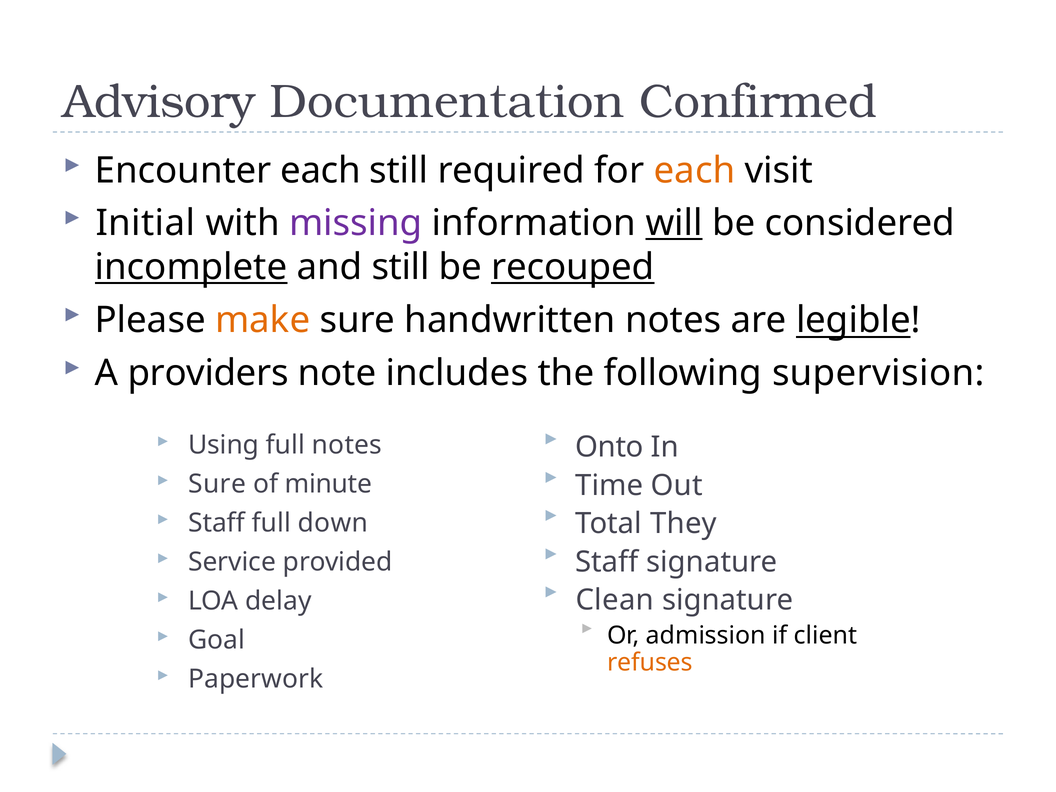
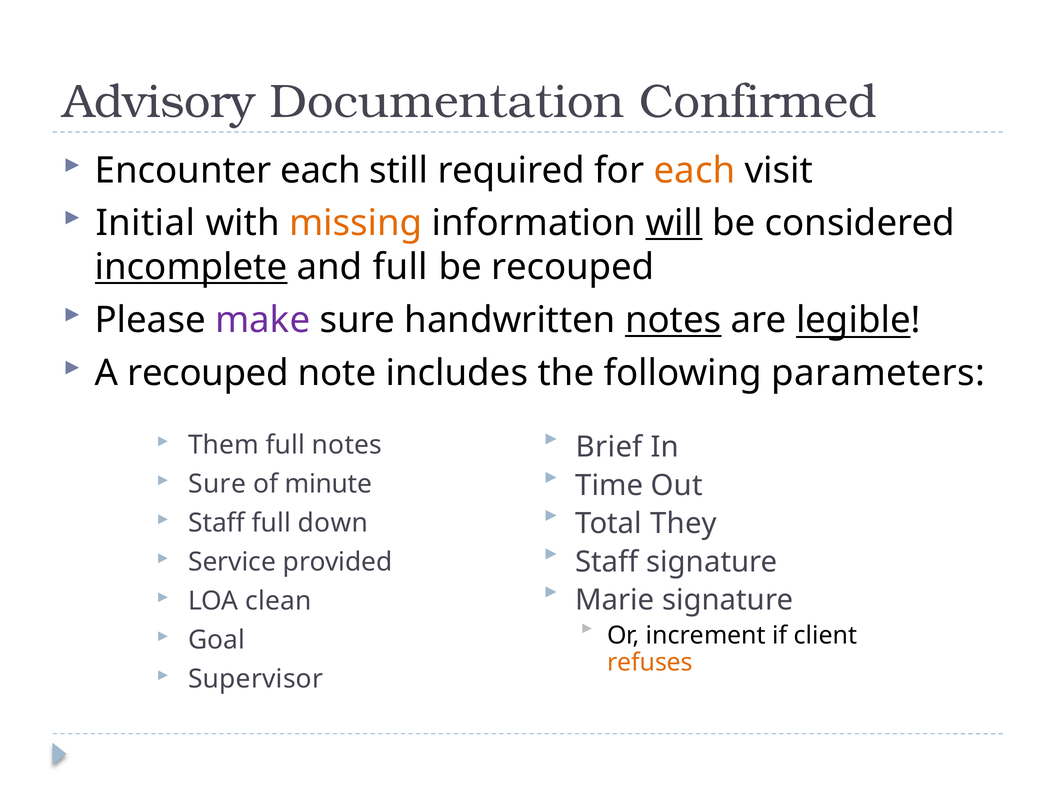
missing colour: purple -> orange
and still: still -> full
recouped at (573, 267) underline: present -> none
make colour: orange -> purple
notes at (673, 320) underline: none -> present
A providers: providers -> recouped
supervision: supervision -> parameters
Onto: Onto -> Brief
Using: Using -> Them
Clean: Clean -> Marie
delay: delay -> clean
admission: admission -> increment
Paperwork: Paperwork -> Supervisor
